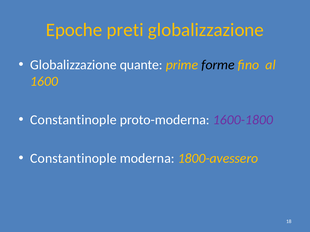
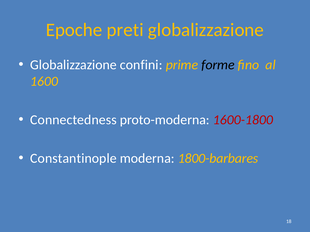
quante: quante -> confini
Constantinople at (73, 120): Constantinople -> Connectedness
1600-1800 colour: purple -> red
1800-avessero: 1800-avessero -> 1800-barbares
